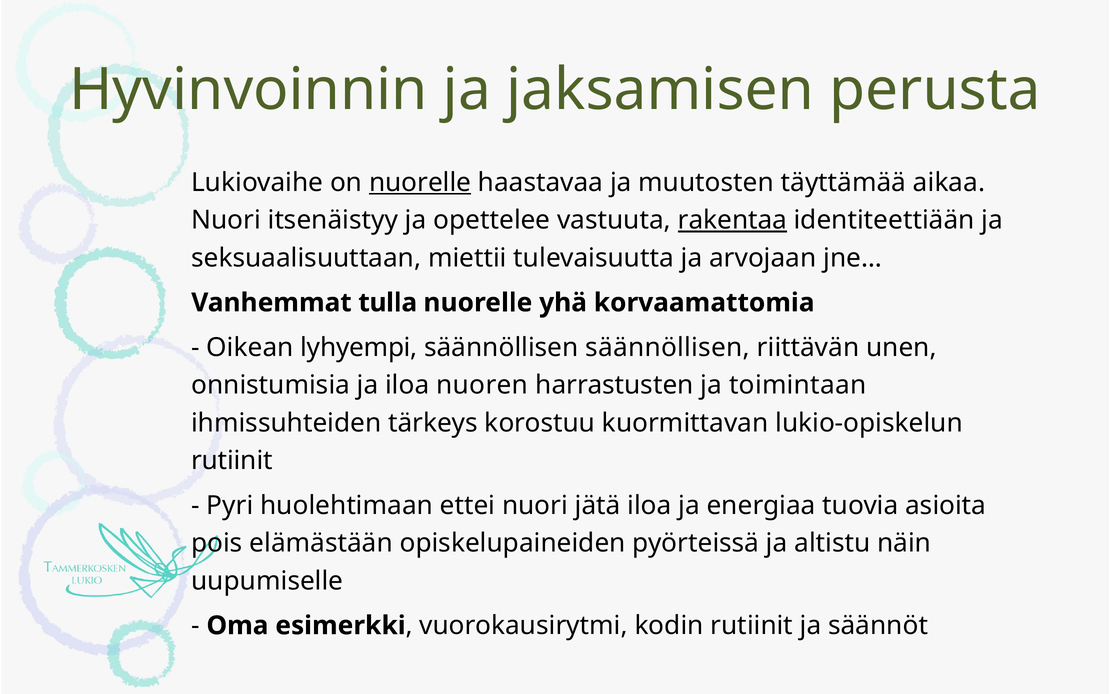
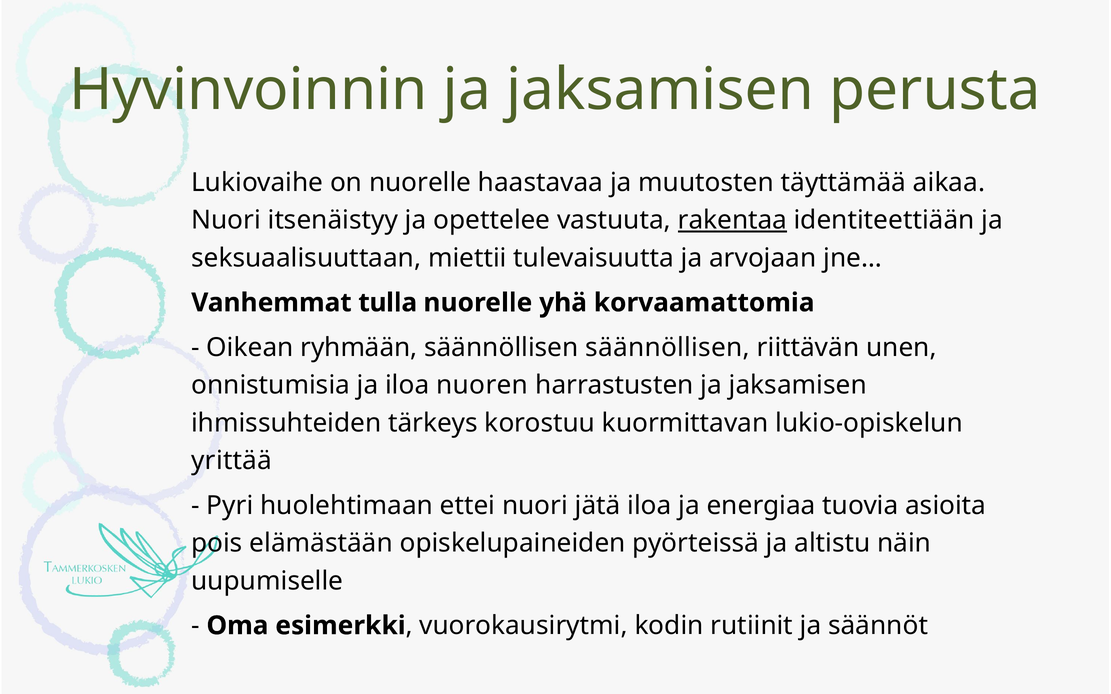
nuorelle at (420, 183) underline: present -> none
lyhyempi: lyhyempi -> ryhmään
harrastusten ja toimintaan: toimintaan -> jaksamisen
rutiinit at (232, 461): rutiinit -> yrittää
